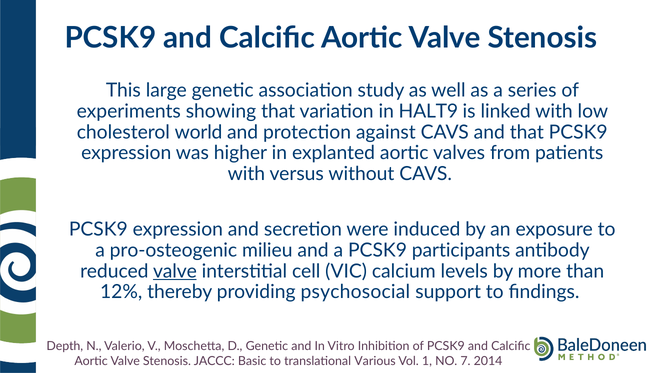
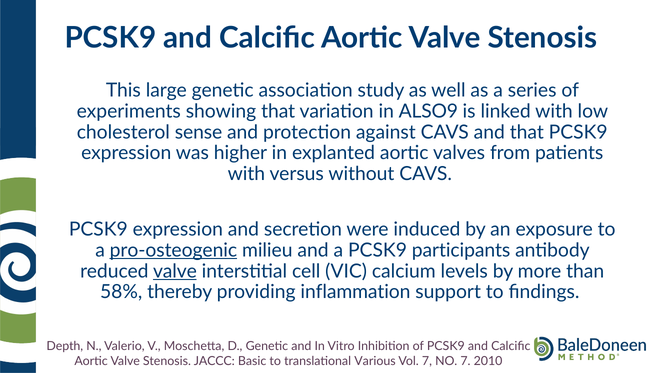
HALT9: HALT9 -> ALSO9
world: world -> sense
pro-osteogenic underline: none -> present
12%: 12% -> 58%
psychosocial: psychosocial -> inflammation
Vol 1: 1 -> 7
2014: 2014 -> 2010
